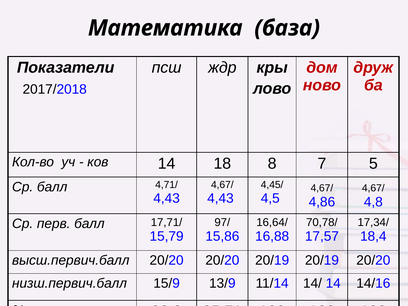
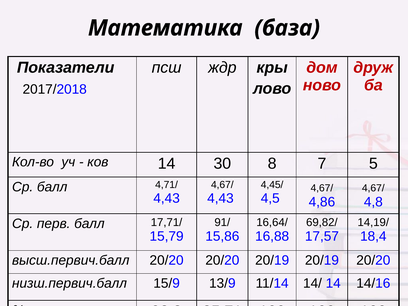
18: 18 -> 30
97/: 97/ -> 91/
70,78/: 70,78/ -> 69,82/
17,34/: 17,34/ -> 14,19/
